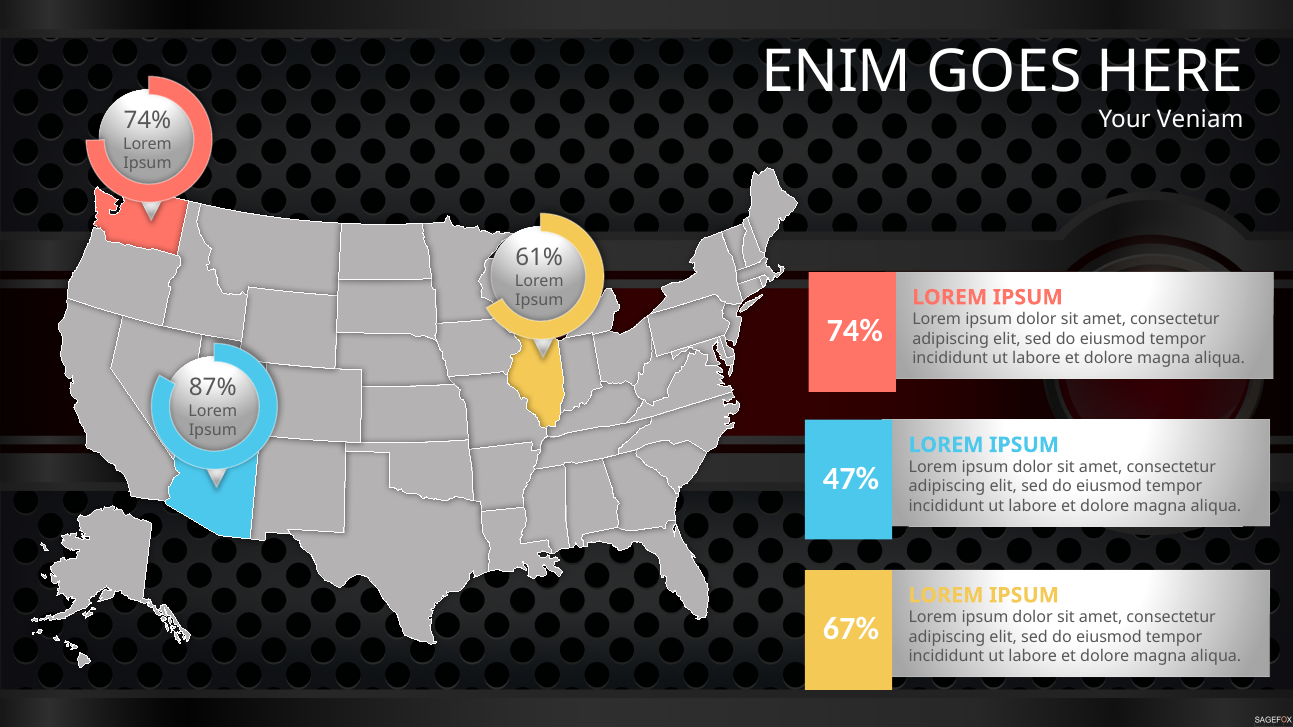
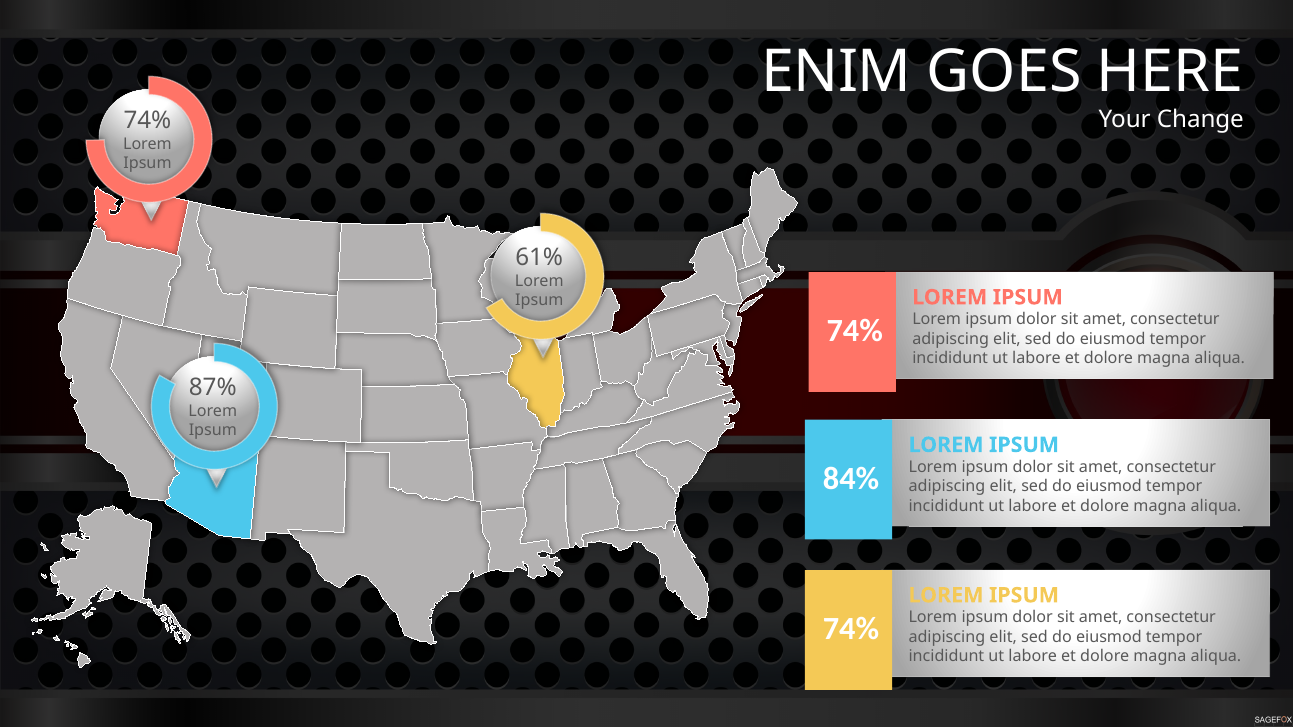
Veniam: Veniam -> Change
47%: 47% -> 84%
67% at (851, 629): 67% -> 74%
